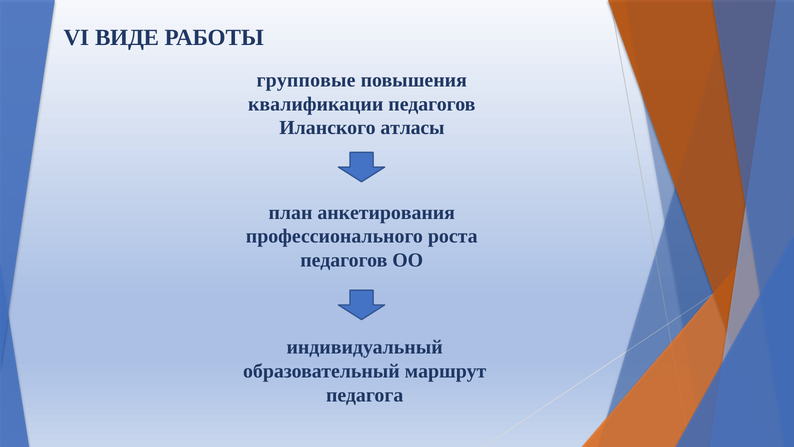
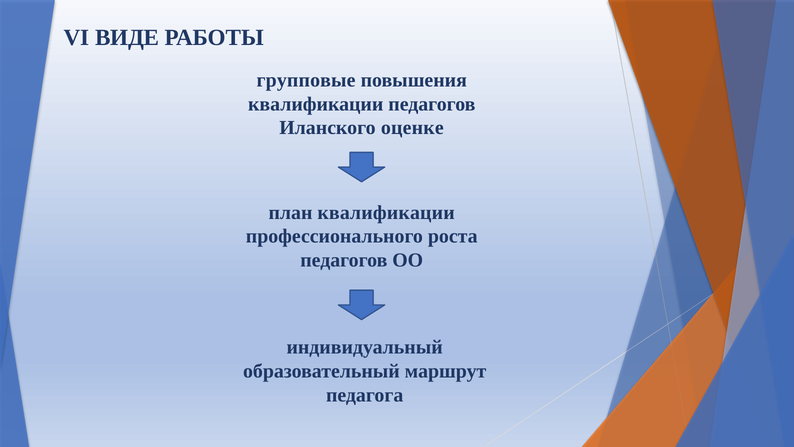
атласы: атласы -> оценке
план анкетирования: анкетирования -> квалификации
